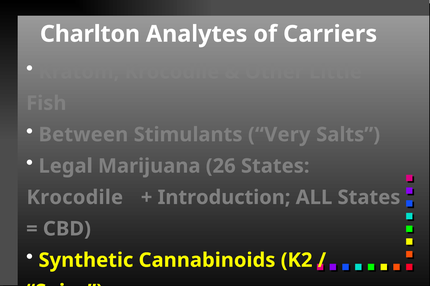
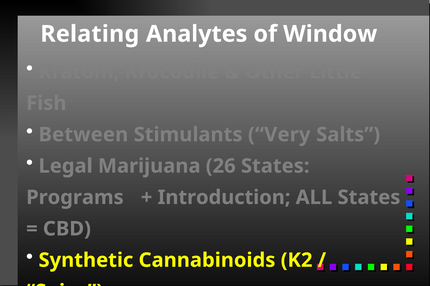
Charlton: Charlton -> Relating
Carriers: Carriers -> Window
Krocodile at (75, 198): Krocodile -> Programs
